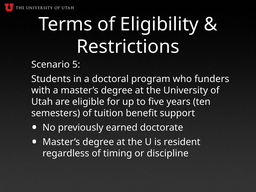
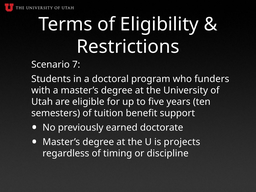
5: 5 -> 7
resident: resident -> projects
